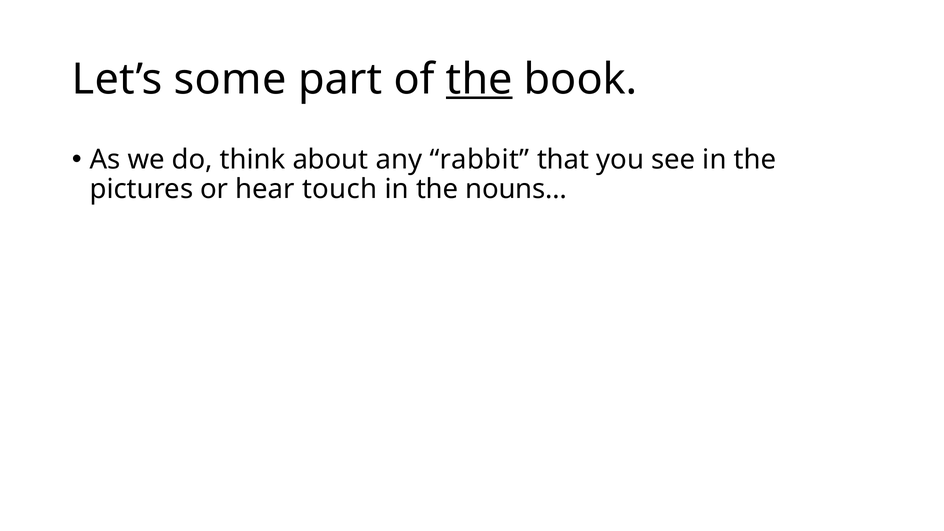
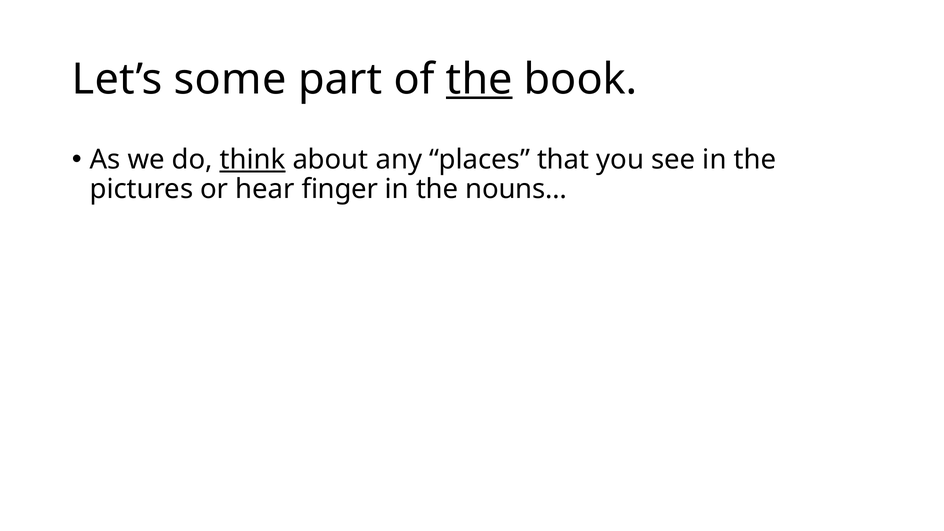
think underline: none -> present
rabbit: rabbit -> places
touch: touch -> finger
